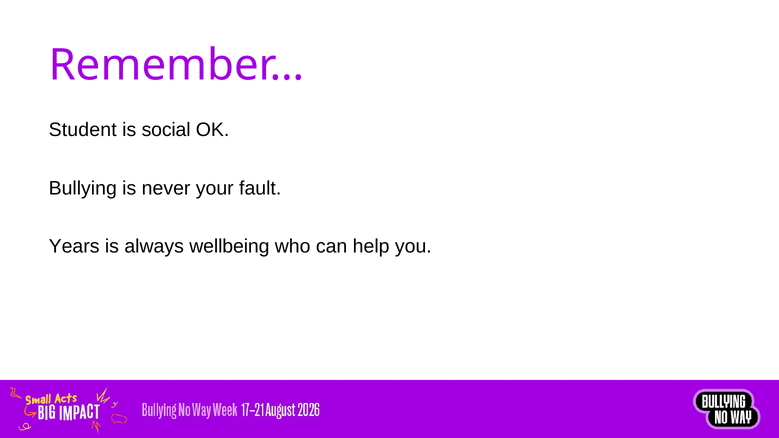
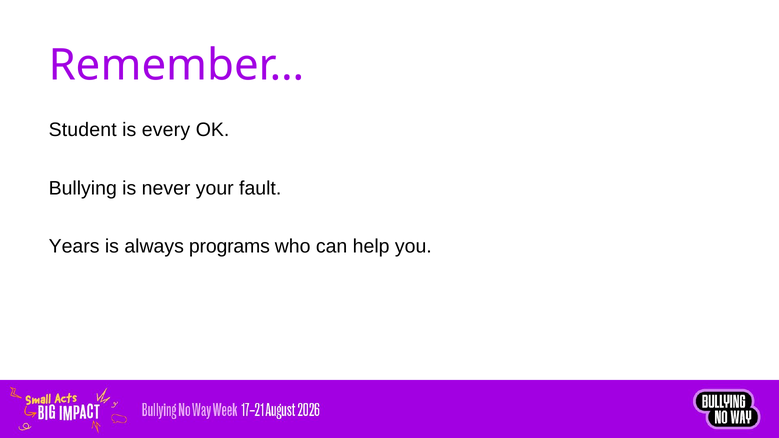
social: social -> every
wellbeing: wellbeing -> programs
